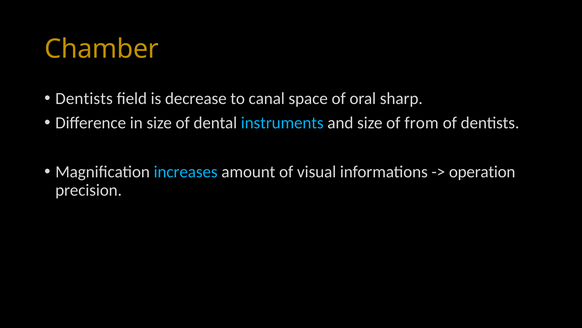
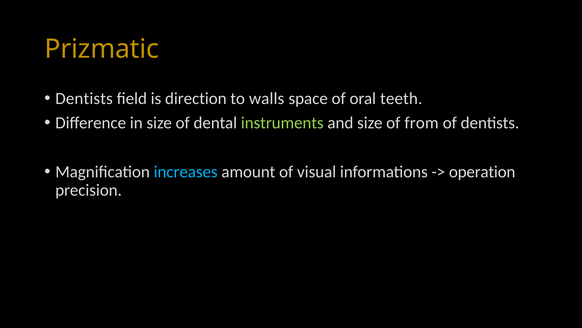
Chamber: Chamber -> Prizmatic
decrease: decrease -> direction
canal: canal -> walls
sharp: sharp -> teeth
instruments colour: light blue -> light green
